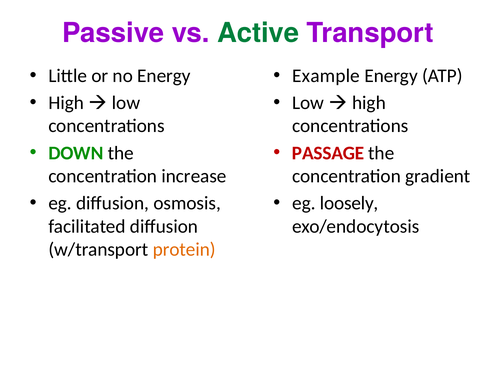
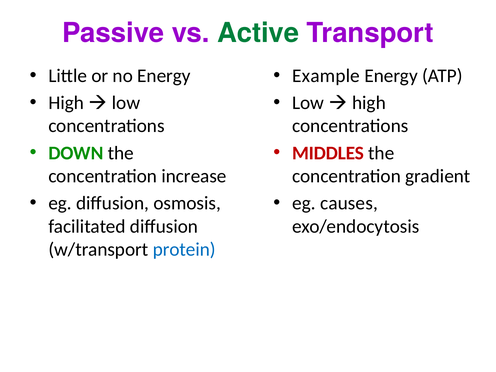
PASSAGE: PASSAGE -> MIDDLES
loosely: loosely -> causes
protein colour: orange -> blue
